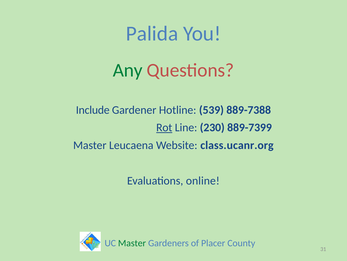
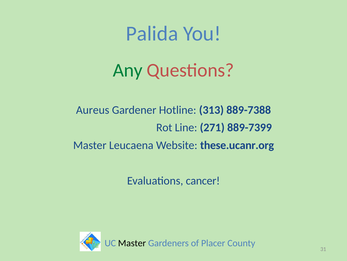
Include: Include -> Aureus
539: 539 -> 313
Rot underline: present -> none
230: 230 -> 271
class.ucanr.org: class.ucanr.org -> these.ucanr.org
online: online -> cancer
Master at (132, 242) colour: green -> black
